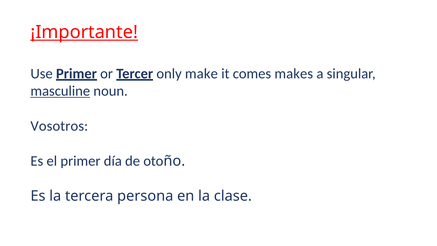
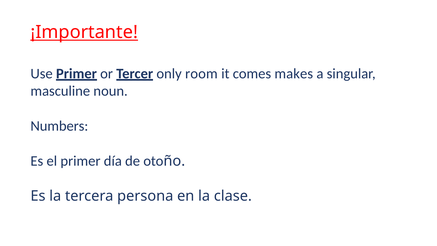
make: make -> room
masculine underline: present -> none
Vosotros: Vosotros -> Numbers
